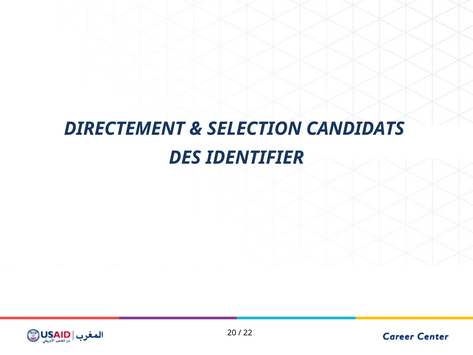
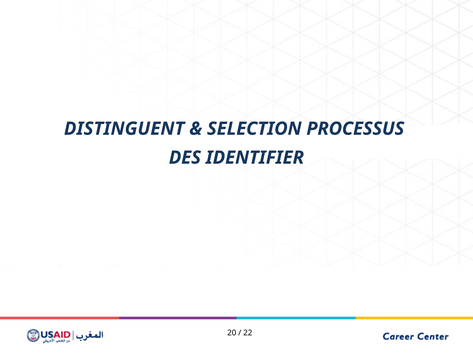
DIRECTEMENT: DIRECTEMENT -> DISTINGUENT
CANDIDATS: CANDIDATS -> PROCESSUS
